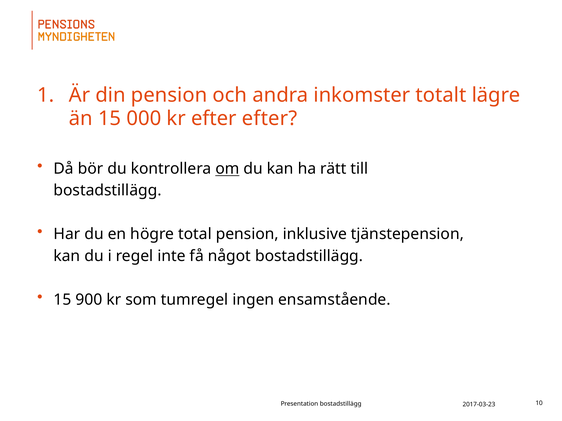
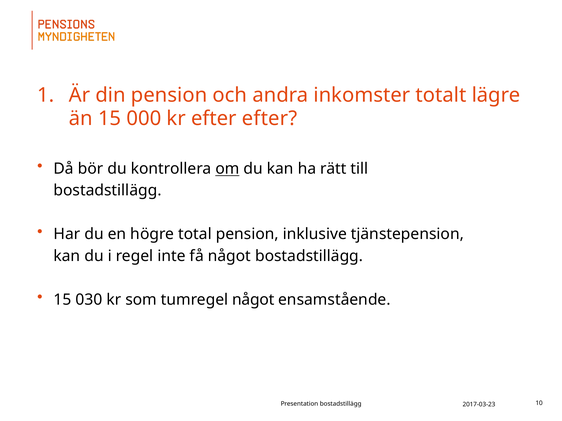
900: 900 -> 030
tumregel ingen: ingen -> något
